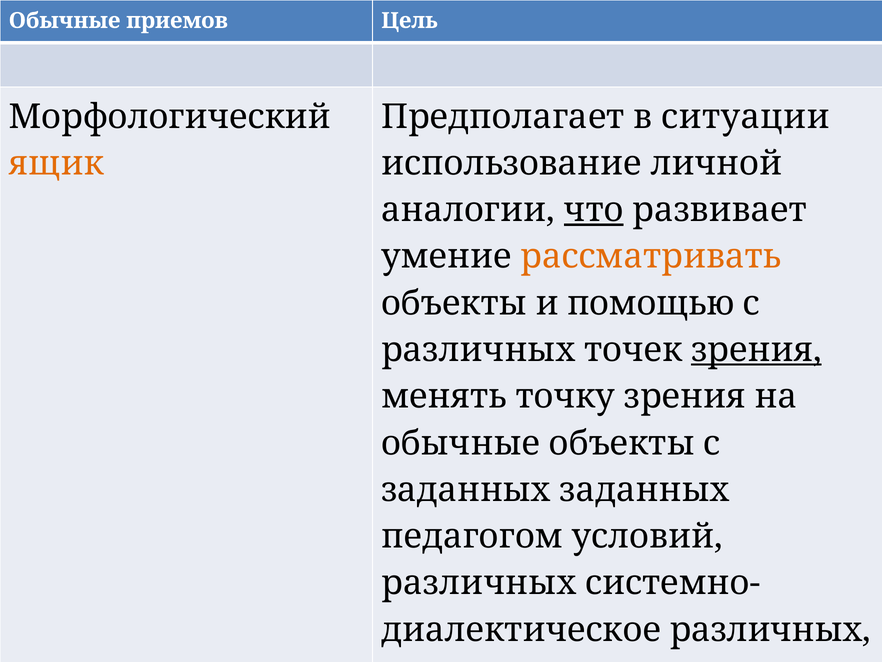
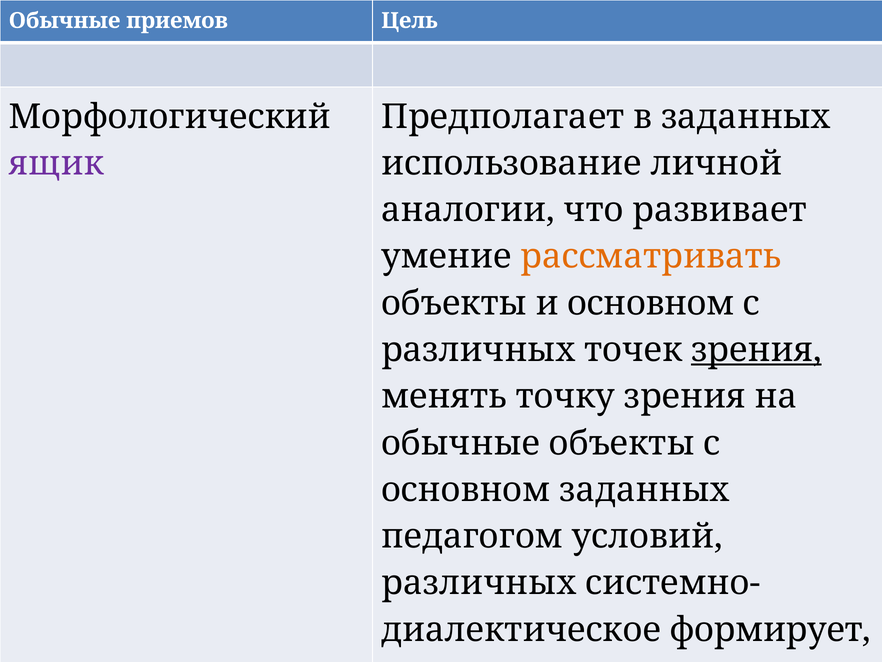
в ситуации: ситуации -> заданных
ящик colour: orange -> purple
что underline: present -> none
и помощью: помощью -> основном
заданных at (466, 489): заданных -> основном
различных at (770, 629): различных -> формирует
